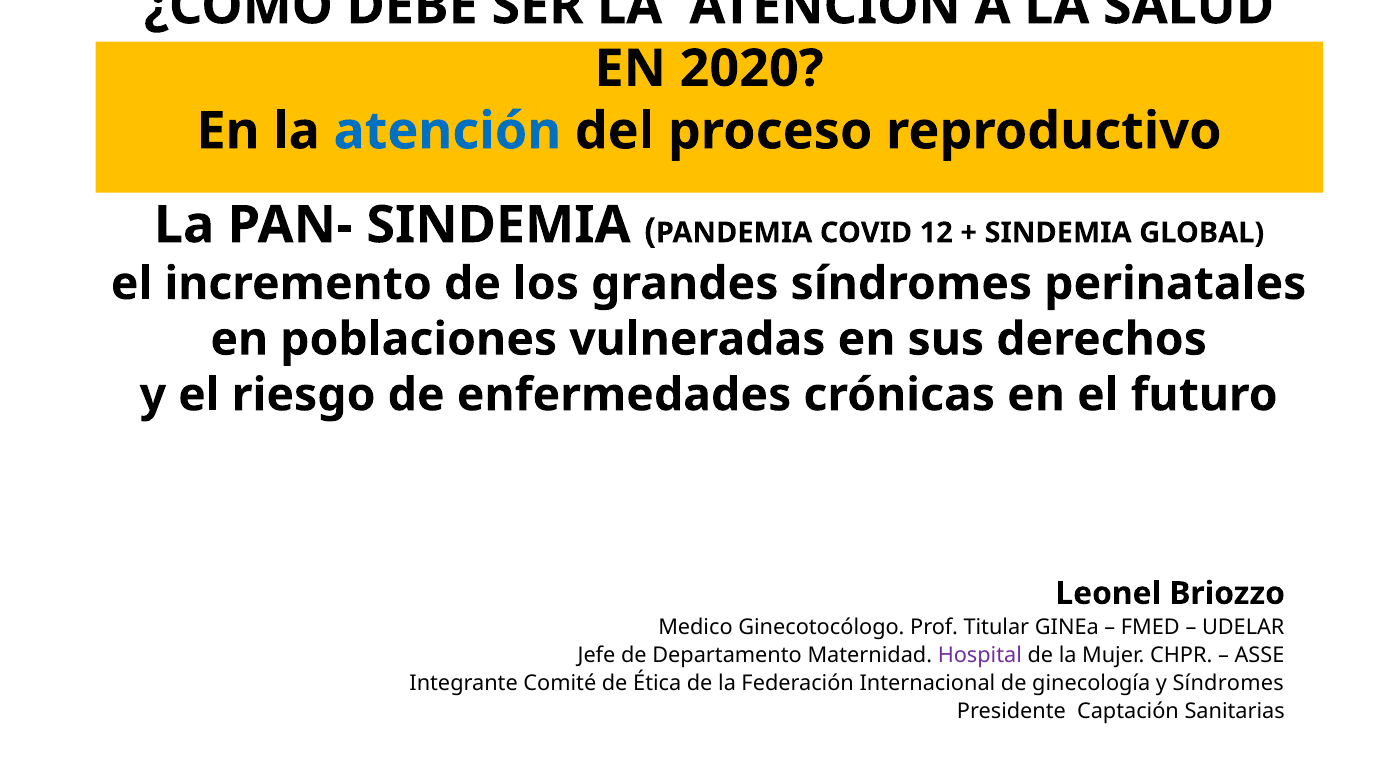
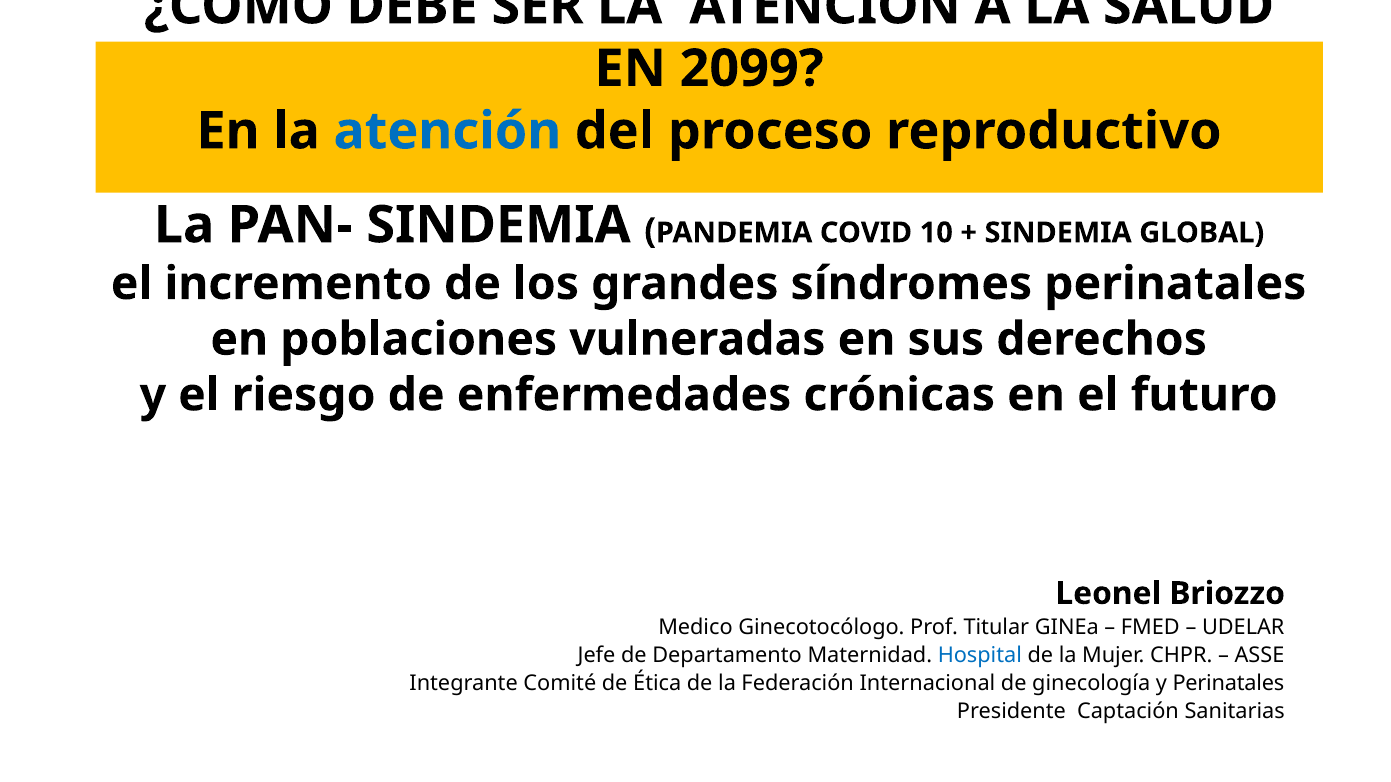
2020: 2020 -> 2099
12: 12 -> 10
Hospital colour: purple -> blue
y Síndromes: Síndromes -> Perinatales
